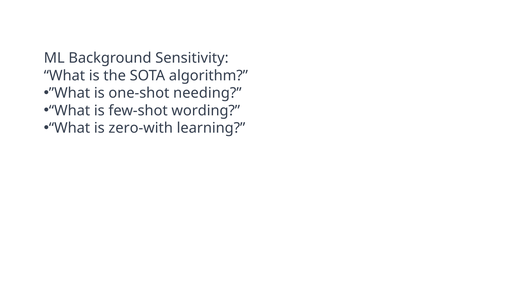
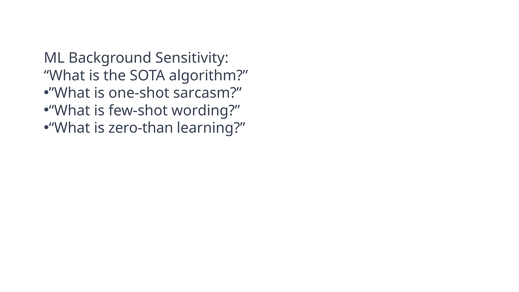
needing: needing -> sarcasm
zero-with: zero-with -> zero-than
